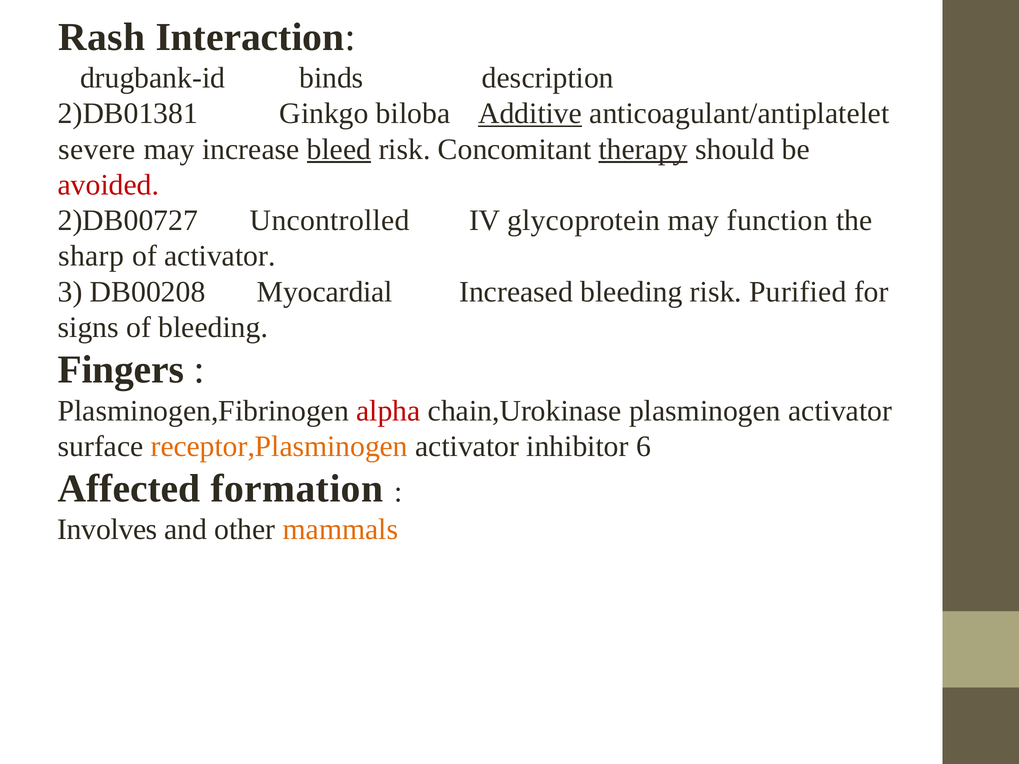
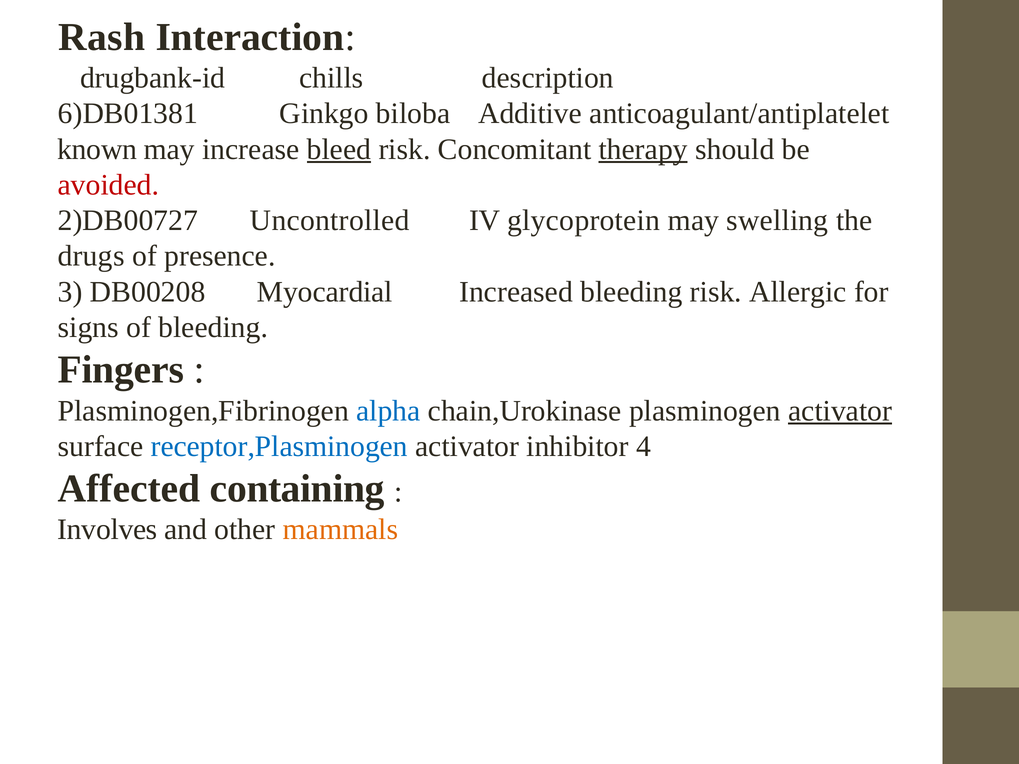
binds: binds -> chills
2)DB01381: 2)DB01381 -> 6)DB01381
Additive underline: present -> none
severe: severe -> known
function: function -> swelling
sharp: sharp -> drugs
of activator: activator -> presence
Purified: Purified -> Allergic
alpha colour: red -> blue
activator at (840, 411) underline: none -> present
receptor,Plasminogen colour: orange -> blue
6: 6 -> 4
formation: formation -> containing
